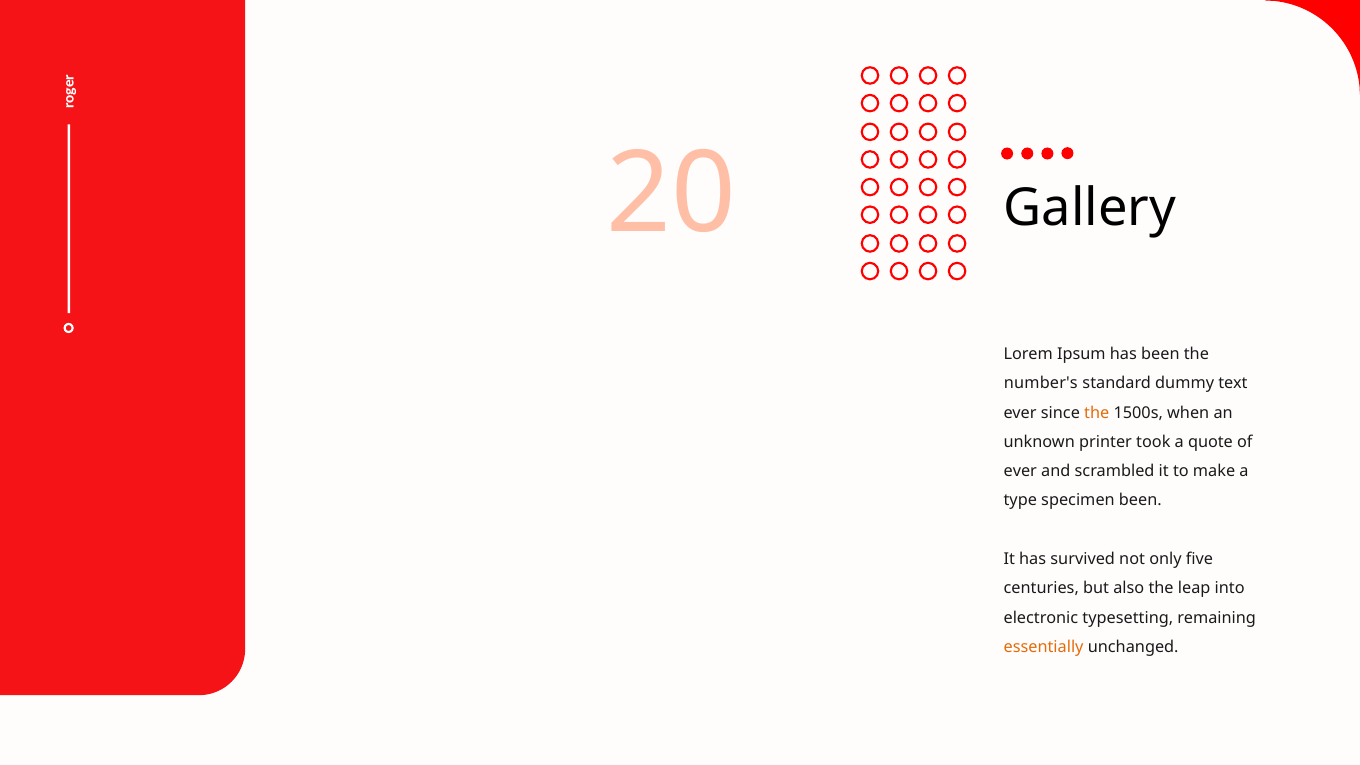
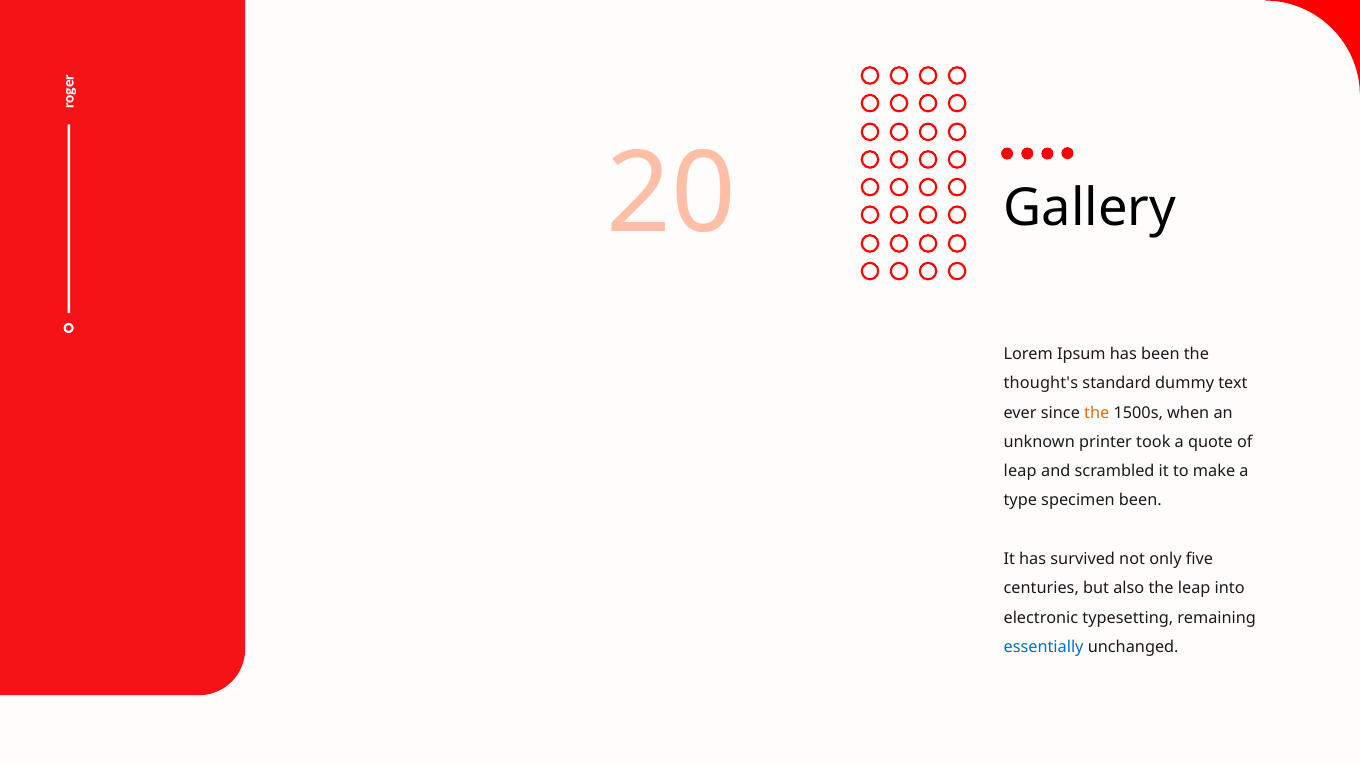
number's: number's -> thought's
ever at (1020, 471): ever -> leap
essentially colour: orange -> blue
